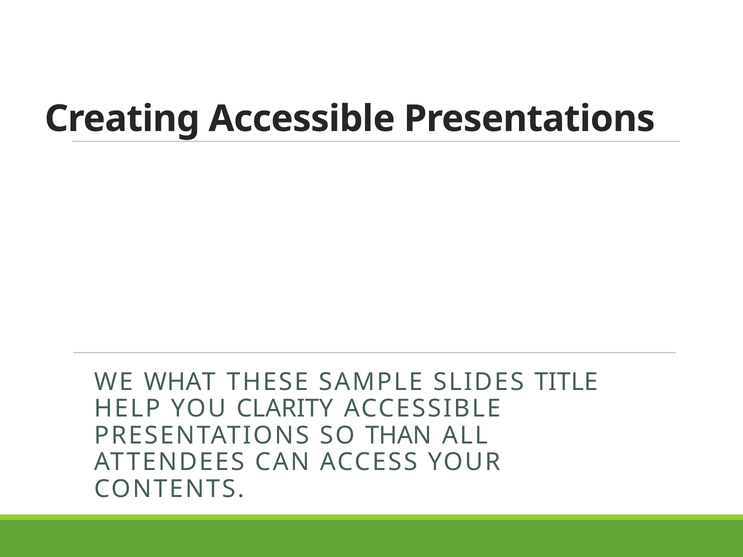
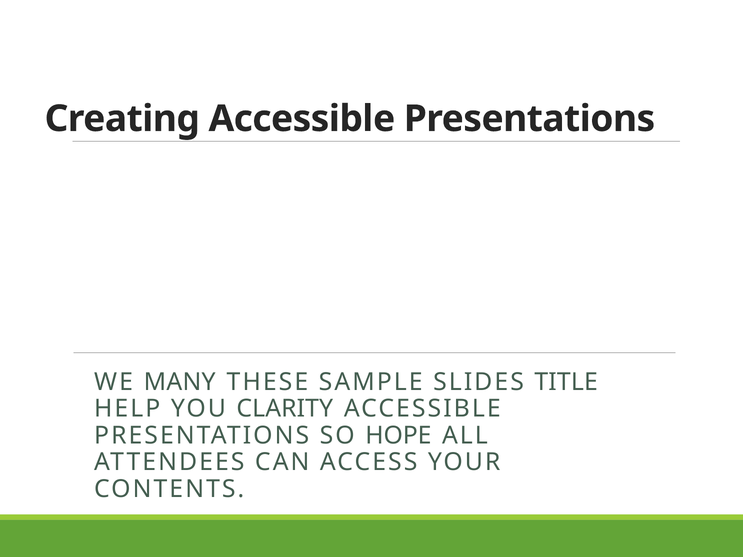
WHAT: WHAT -> MANY
THAN: THAN -> HOPE
